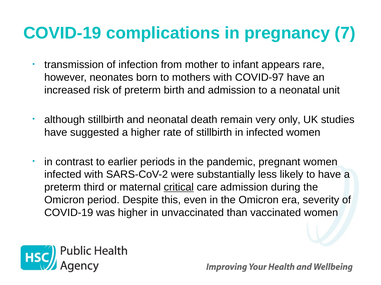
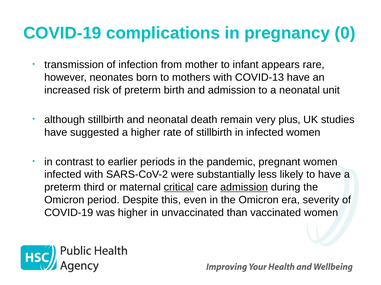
7: 7 -> 0
COVID-97: COVID-97 -> COVID-13
only: only -> plus
admission at (244, 188) underline: none -> present
